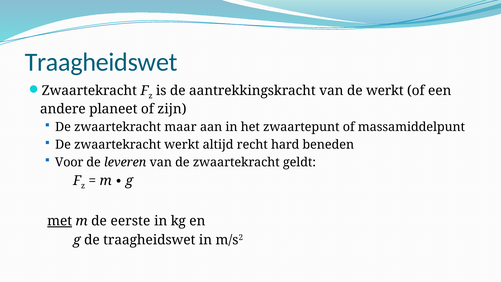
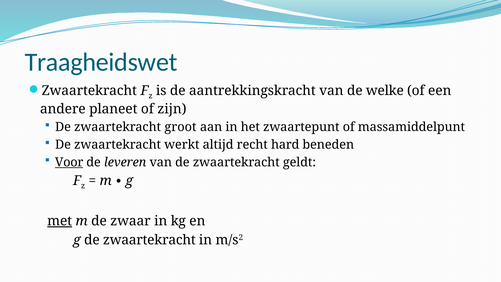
de werkt: werkt -> welke
maar: maar -> groot
Voor underline: none -> present
eerste: eerste -> zwaar
g de traagheidswet: traagheidswet -> zwaartekracht
